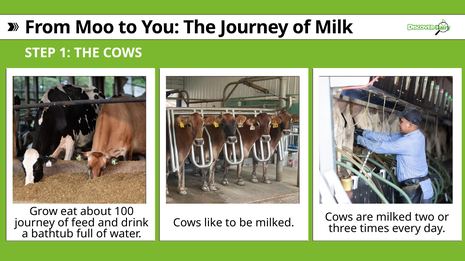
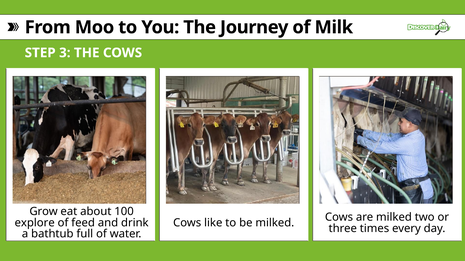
1: 1 -> 3
journey at (35, 223): journey -> explore
